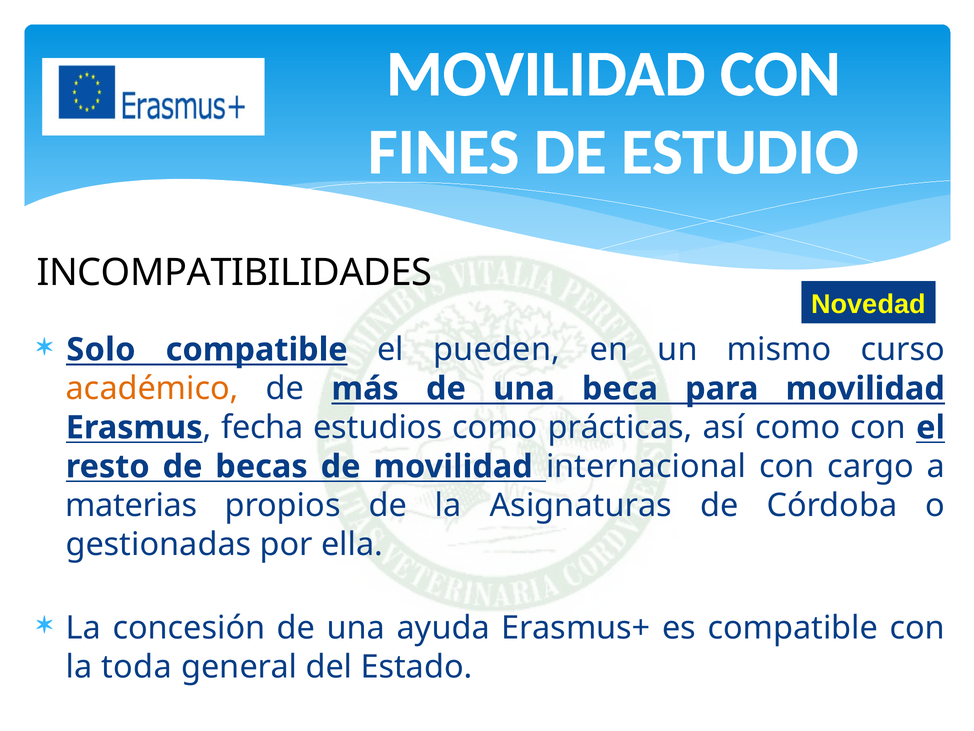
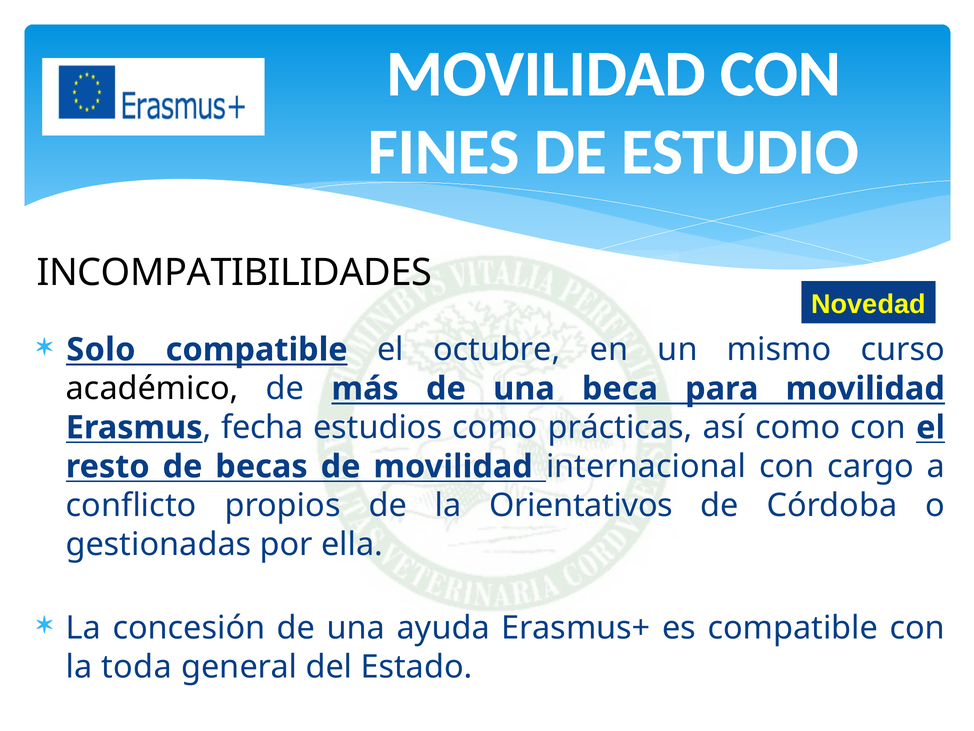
pueden: pueden -> octubre
académico colour: orange -> black
materias: materias -> conflicto
Asignaturas: Asignaturas -> Orientativos
